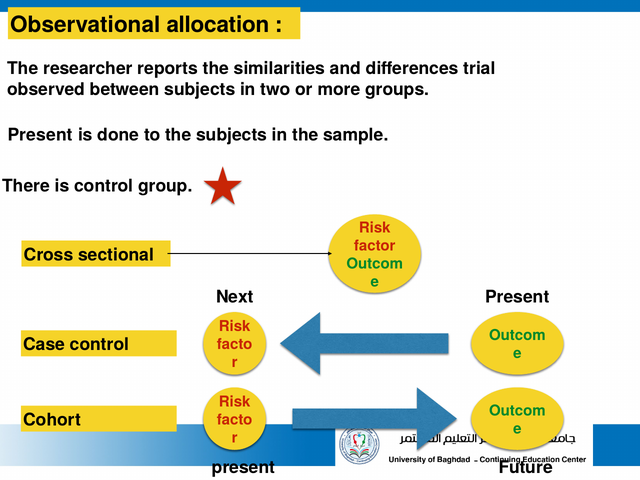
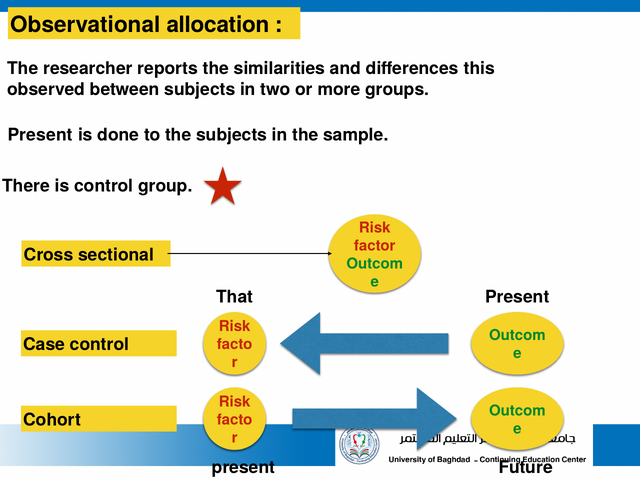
trial: trial -> this
Next: Next -> That
